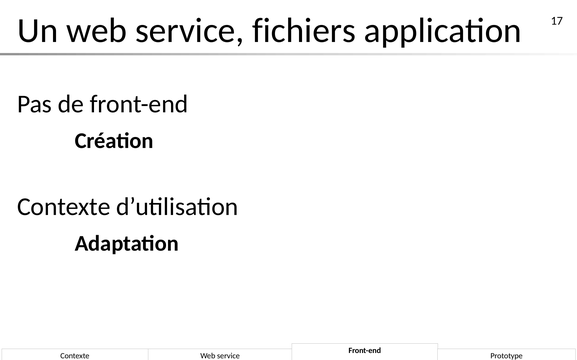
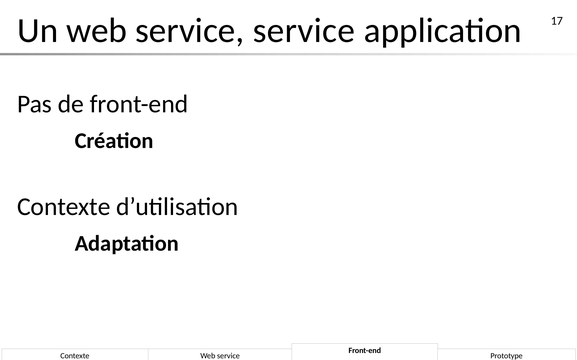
service fichiers: fichiers -> service
